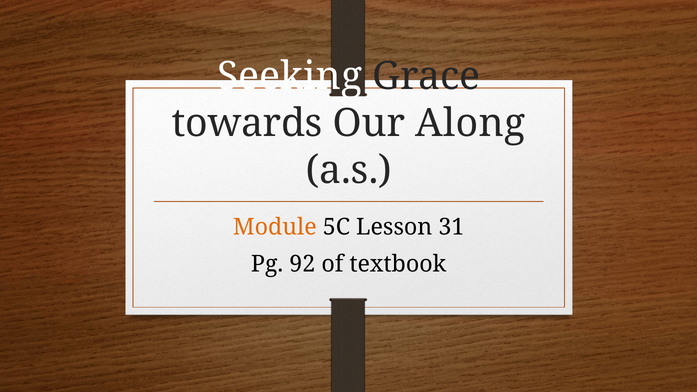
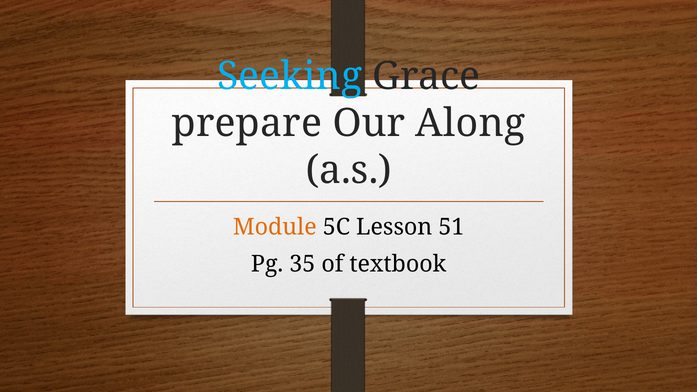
Seeking colour: white -> light blue
towards: towards -> prepare
31: 31 -> 51
92: 92 -> 35
